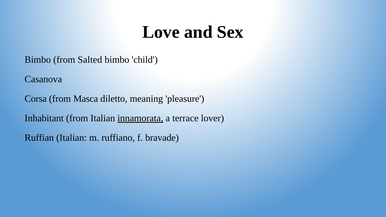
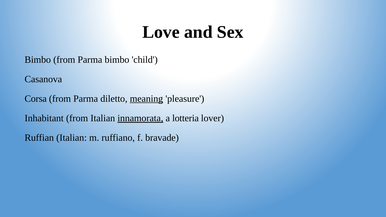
Bimbo from Salted: Salted -> Parma
Masca at (86, 99): Masca -> Parma
meaning underline: none -> present
terrace: terrace -> lotteria
